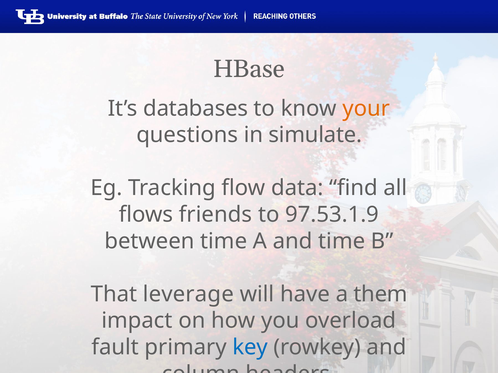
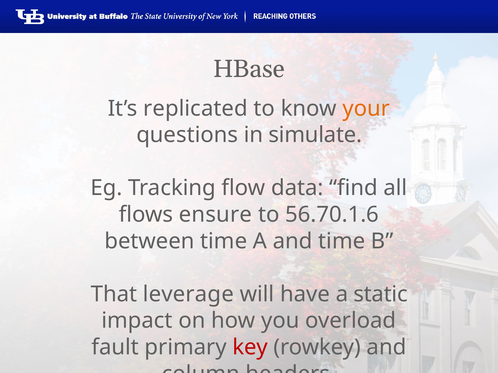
databases: databases -> replicated
friends: friends -> ensure
97.53.1.9: 97.53.1.9 -> 56.70.1.6
them: them -> static
key colour: blue -> red
